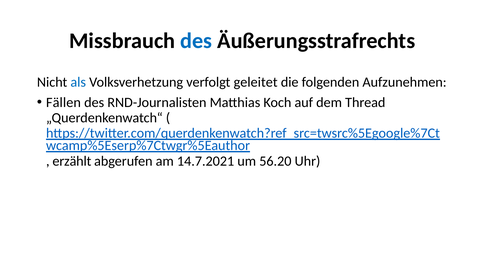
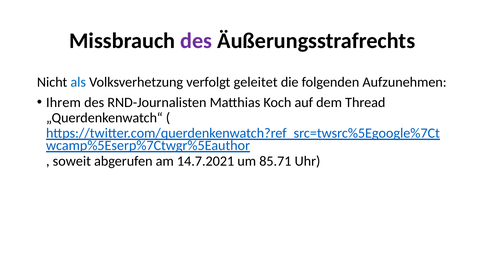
des at (196, 41) colour: blue -> purple
Fällen: Fällen -> Ihrem
erzählt: erzählt -> soweit
56.20: 56.20 -> 85.71
